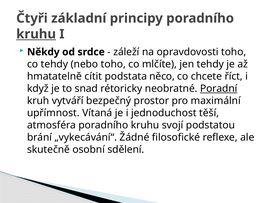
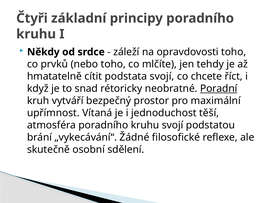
kruhu at (36, 34) underline: present -> none
co tehdy: tehdy -> prvků
podstata něco: něco -> svojí
